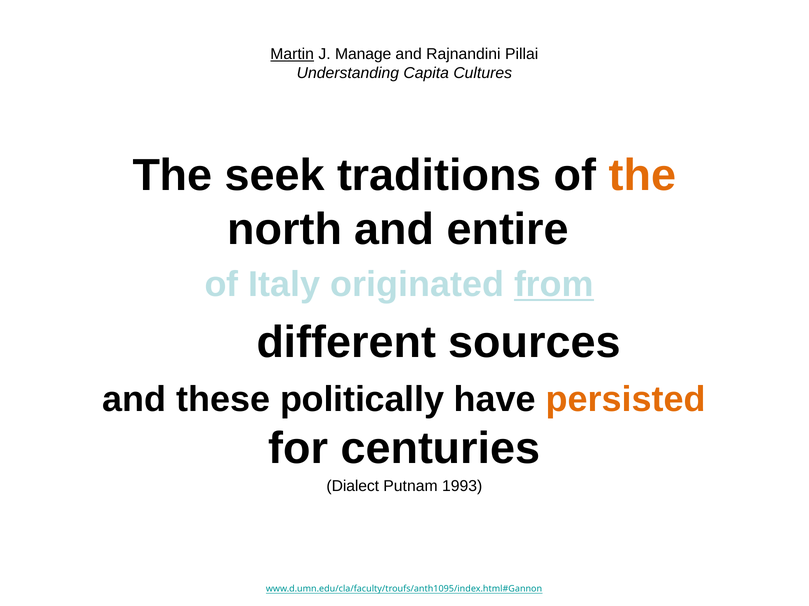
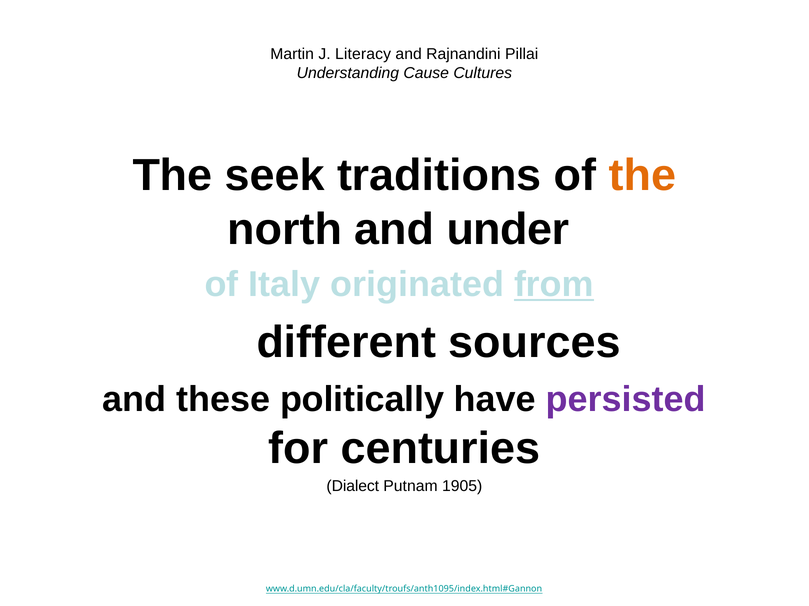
Martin underline: present -> none
Manage: Manage -> Literacy
Capita: Capita -> Cause
entire: entire -> under
persisted colour: orange -> purple
1993: 1993 -> 1905
